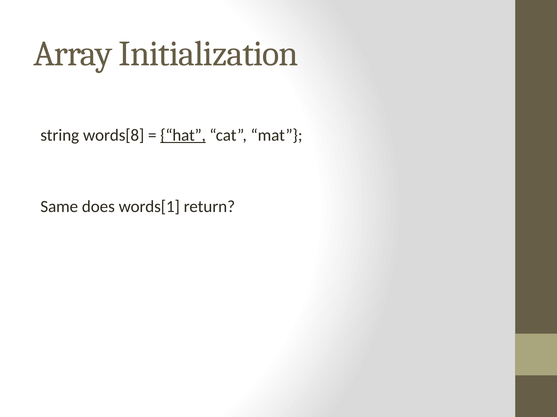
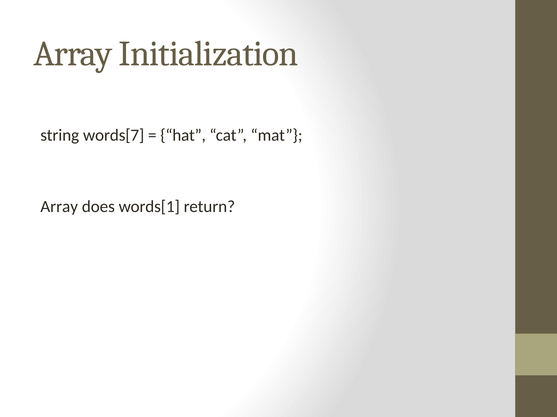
words[8: words[8 -> words[7
hat underline: present -> none
Same at (59, 207): Same -> Array
